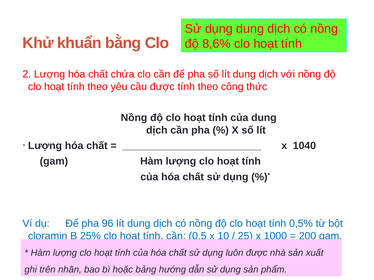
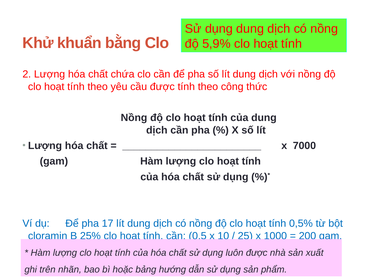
8,6%: 8,6% -> 5,9%
1040: 1040 -> 7000
96: 96 -> 17
